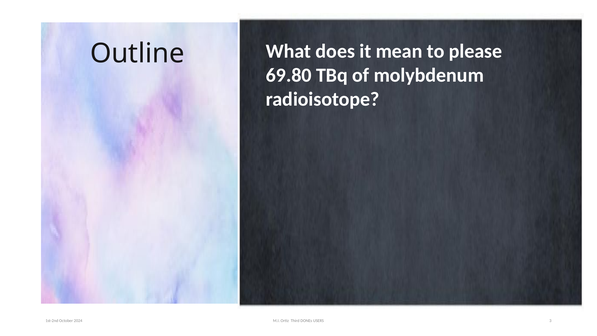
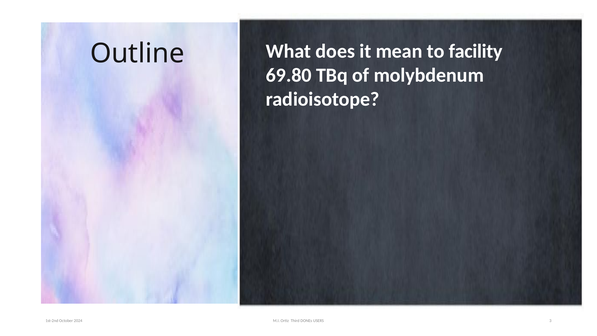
please: please -> facility
